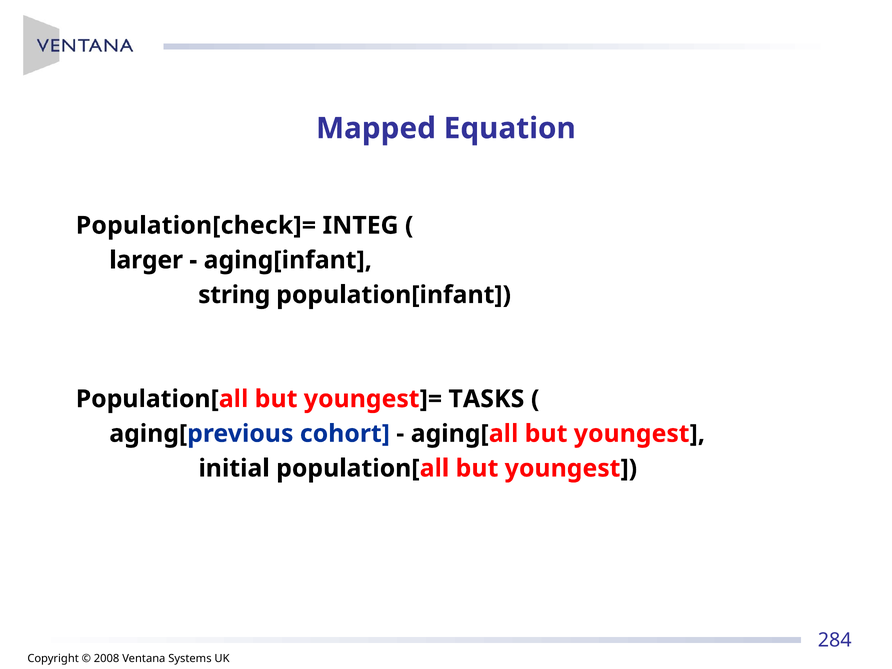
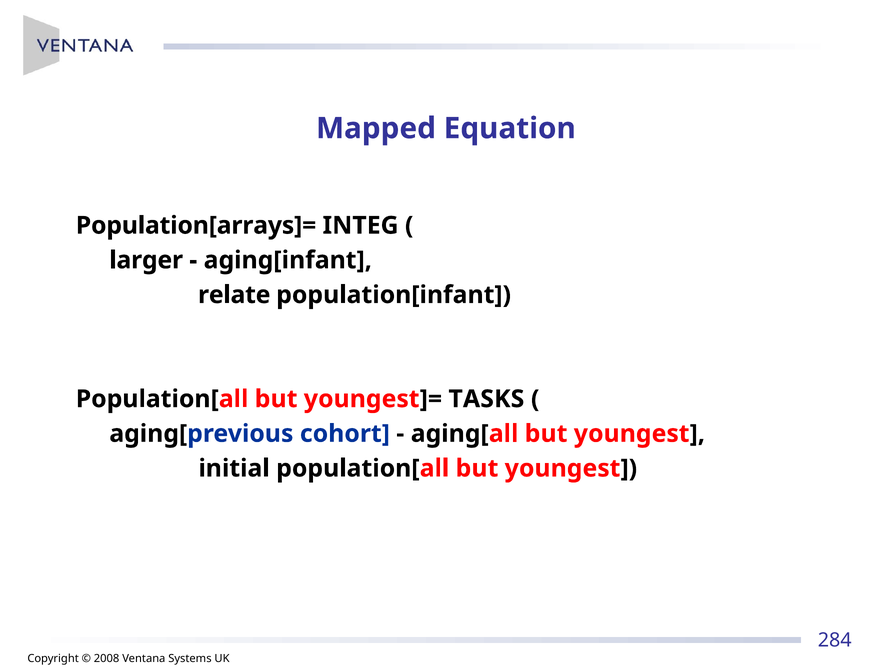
Population[check]=: Population[check]= -> Population[arrays]=
string: string -> relate
